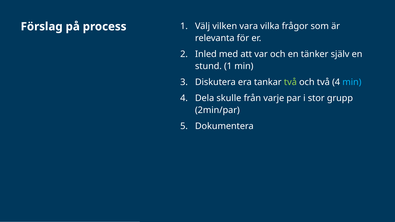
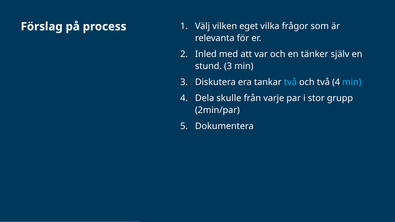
vara: vara -> eget
stund 1: 1 -> 3
två at (290, 82) colour: light green -> light blue
